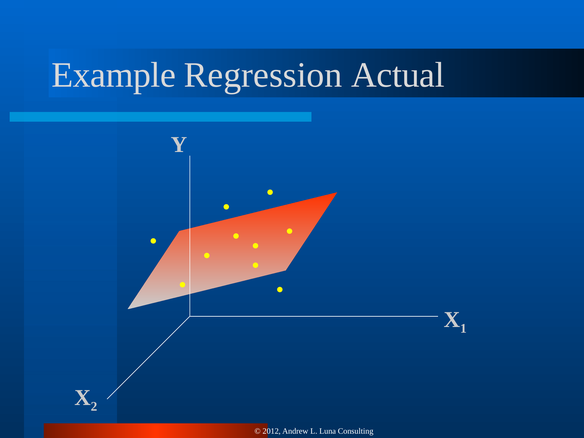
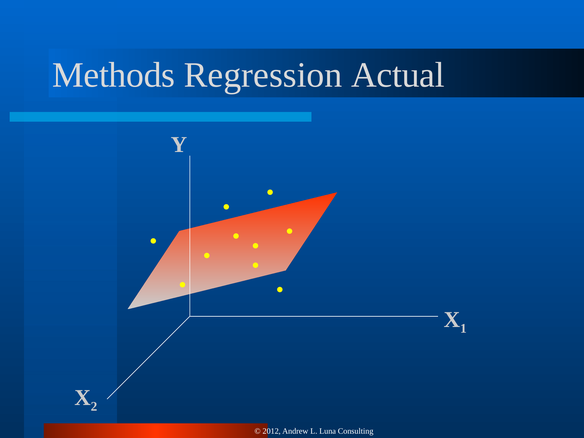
Example: Example -> Methods
